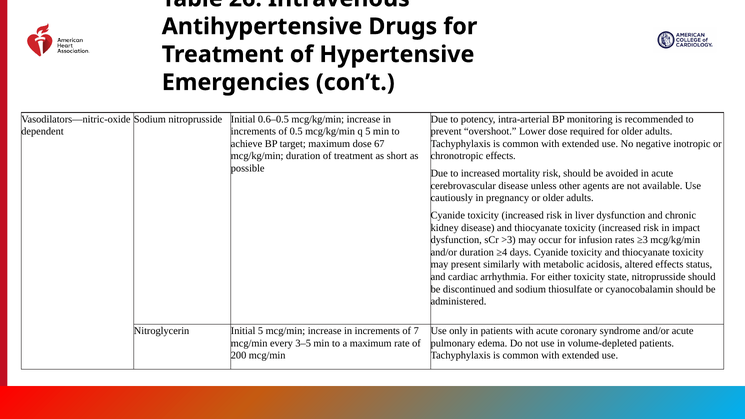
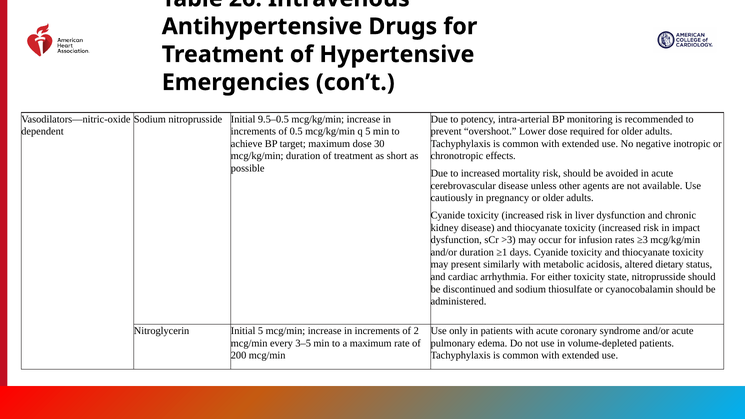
0.6–0.5: 0.6–0.5 -> 9.5–0.5
67: 67 -> 30
≥4: ≥4 -> ≥1
altered effects: effects -> dietary
7: 7 -> 2
